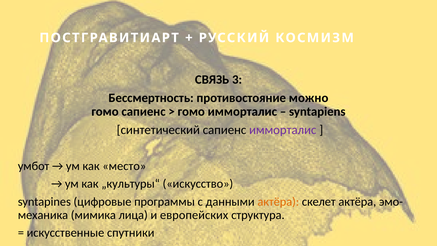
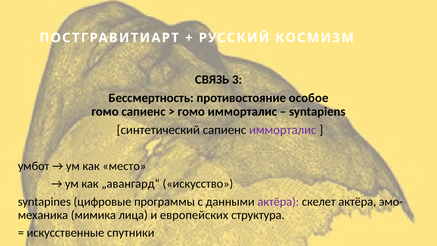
можно: можно -> особое
„культуры“: „культуры“ -> „авангард“
актёра at (278, 202) colour: orange -> purple
